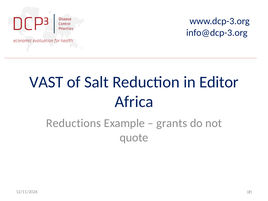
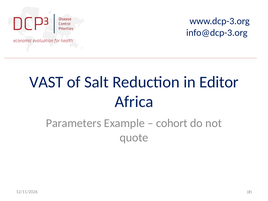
Reductions: Reductions -> Parameters
grants: grants -> cohort
